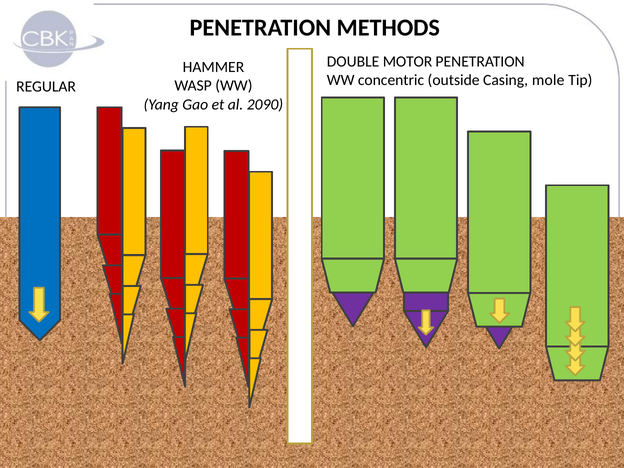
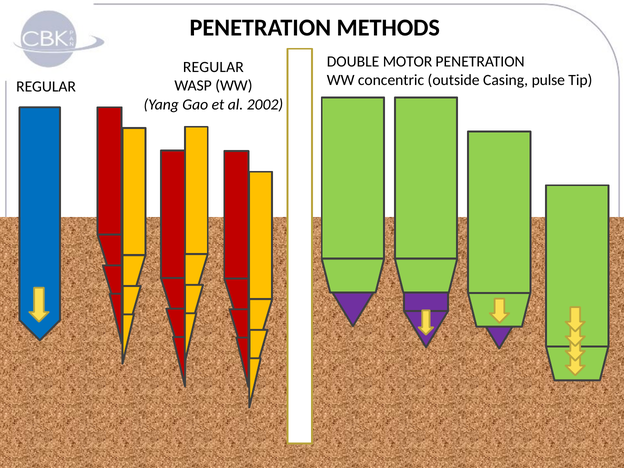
HAMMER at (213, 67): HAMMER -> REGULAR
mole: mole -> pulse
2090: 2090 -> 2002
